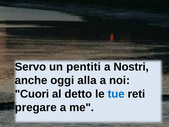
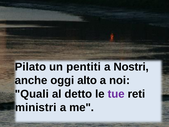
Servo: Servo -> Pilato
alla: alla -> alto
Cuori: Cuori -> Quali
tue colour: blue -> purple
pregare: pregare -> ministri
